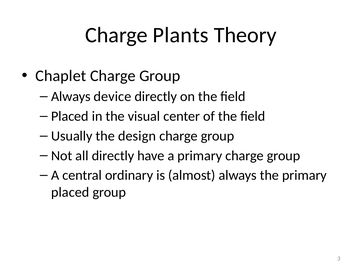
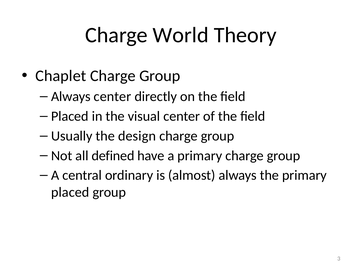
Plants: Plants -> World
Always device: device -> center
all directly: directly -> defined
